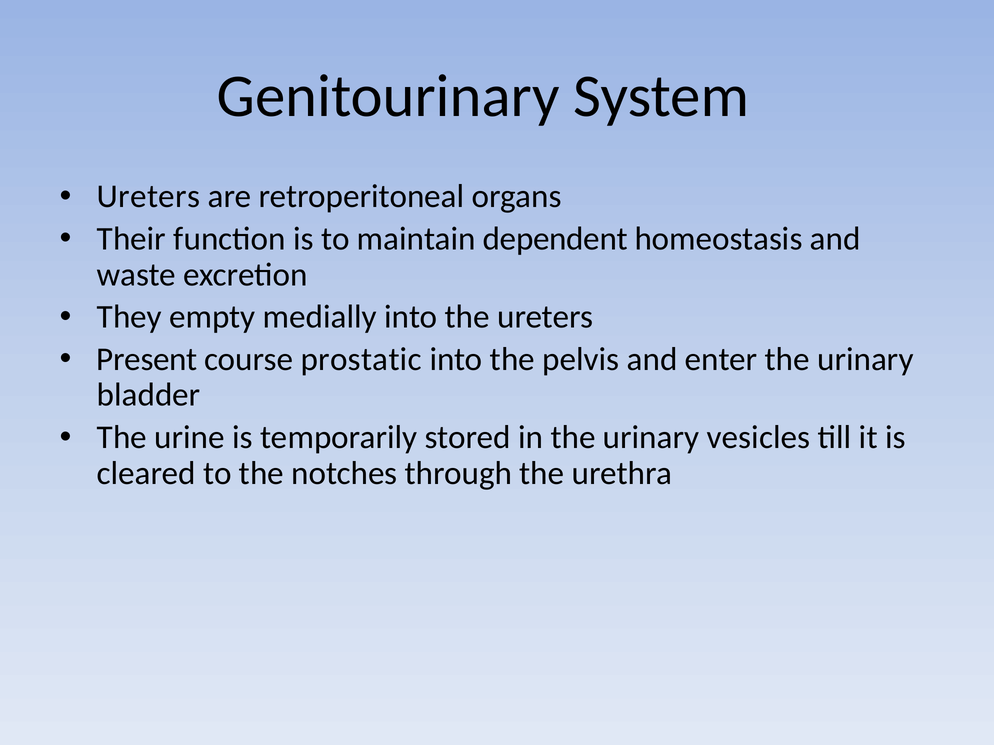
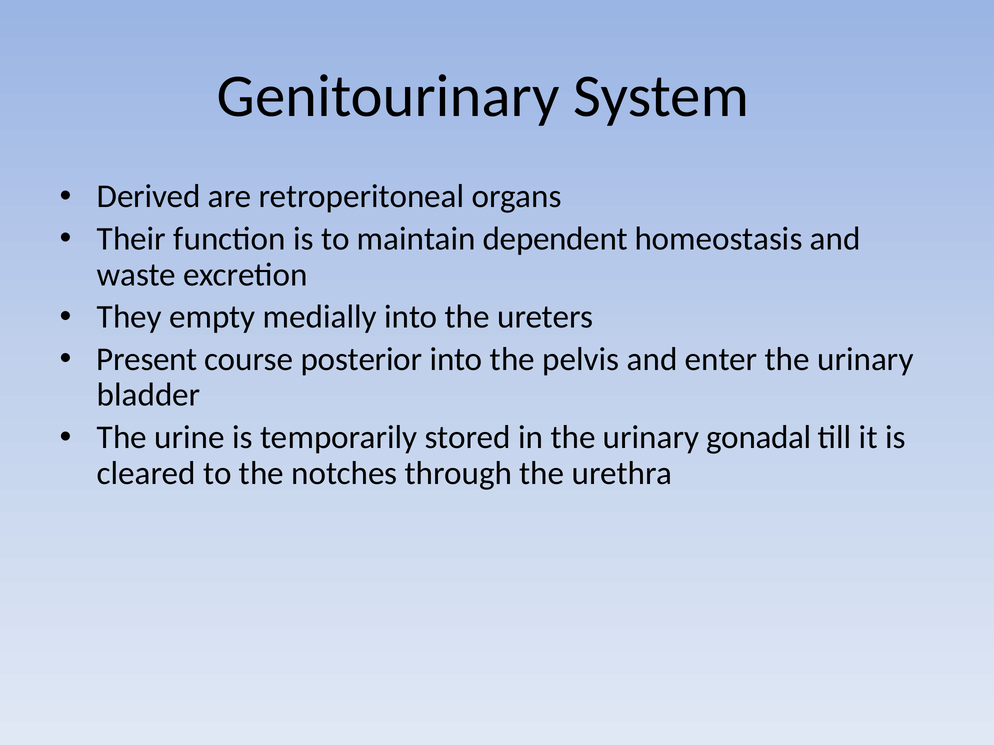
Ureters at (148, 197): Ureters -> Derived
prostatic: prostatic -> posterior
vesicles: vesicles -> gonadal
